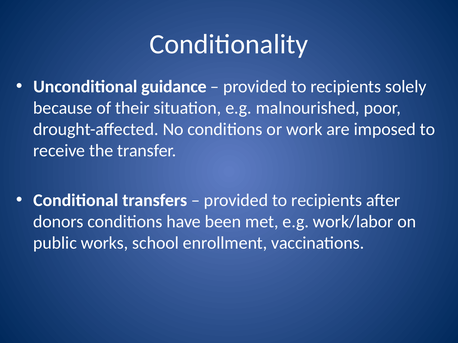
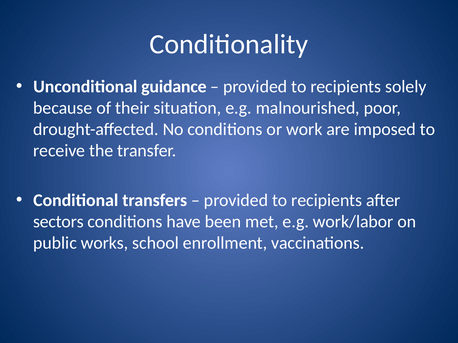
donors: donors -> sectors
